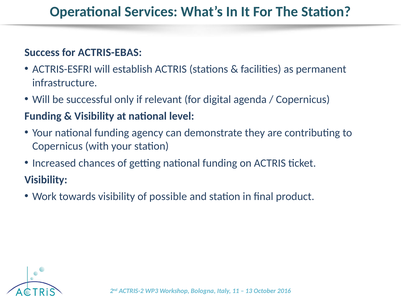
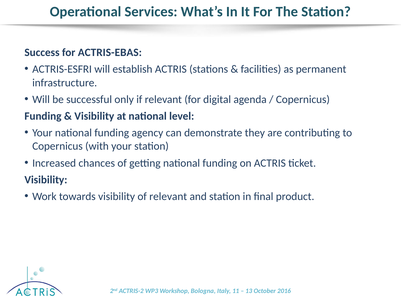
of possible: possible -> relevant
